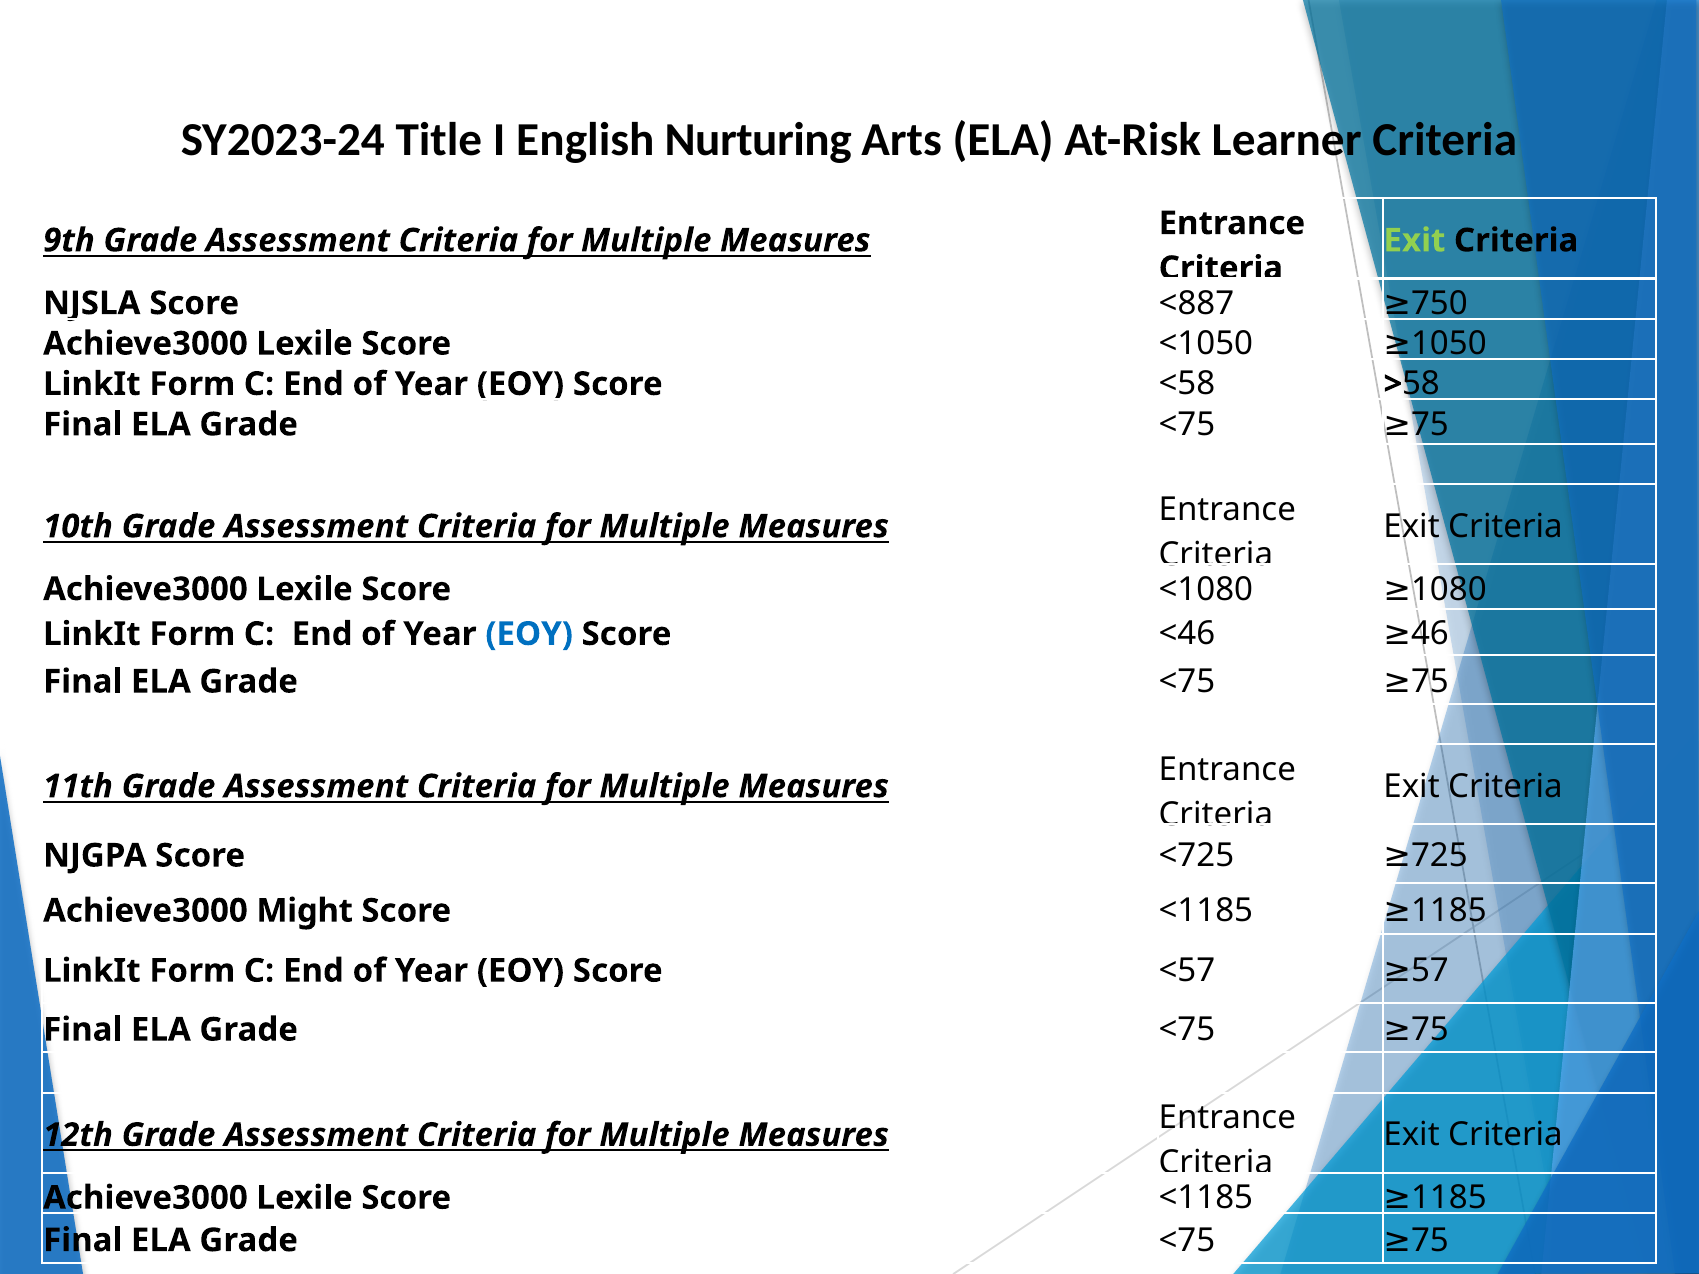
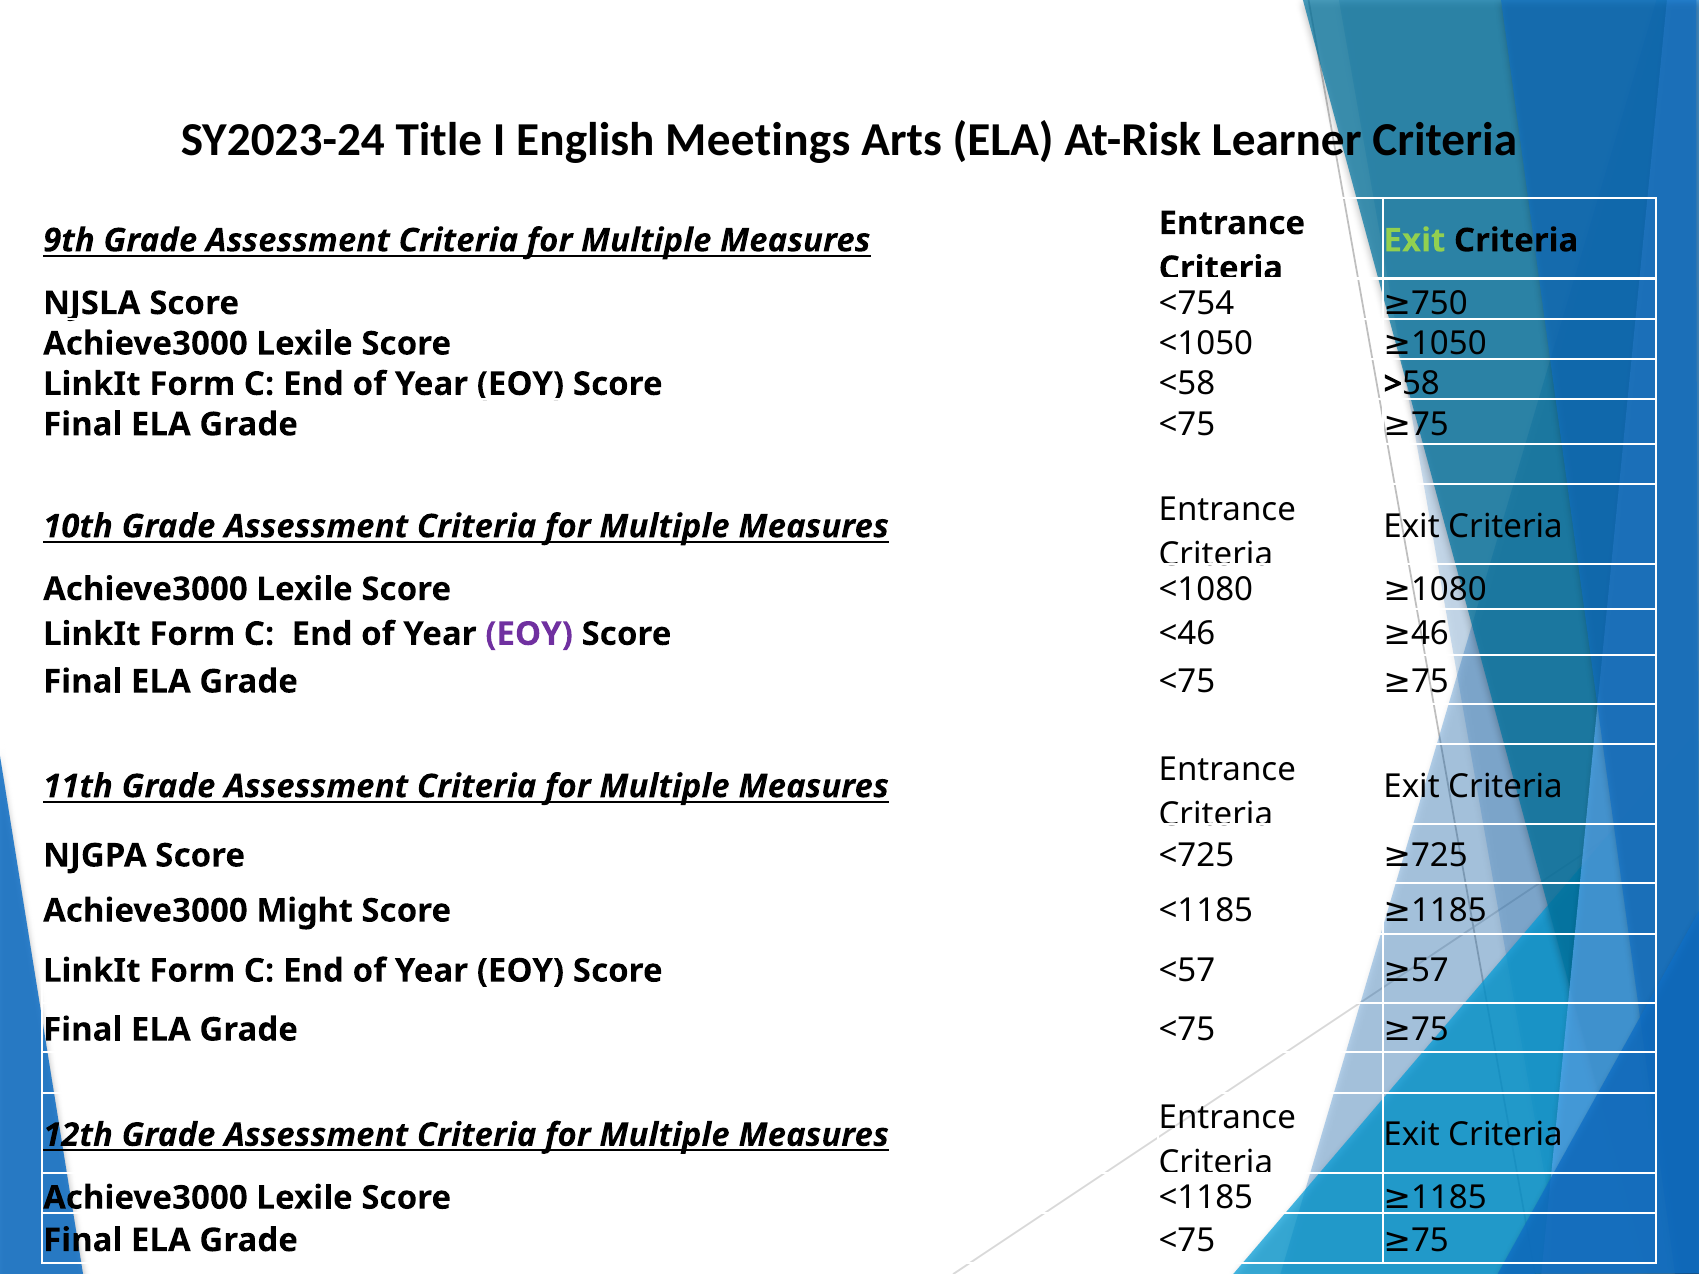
Nurturing: Nurturing -> Meetings
<887: <887 -> <754
EOY at (529, 634) colour: blue -> purple
